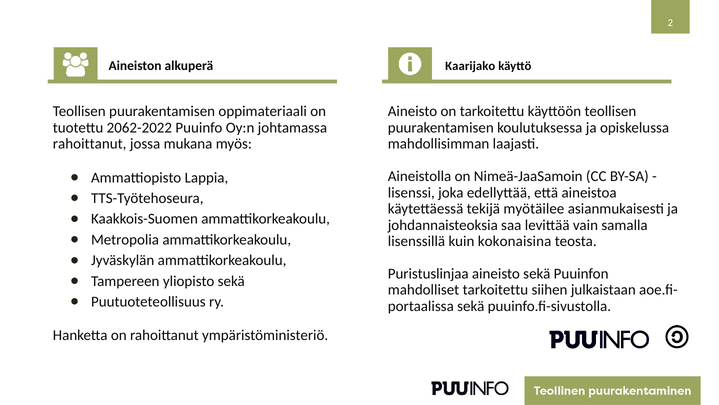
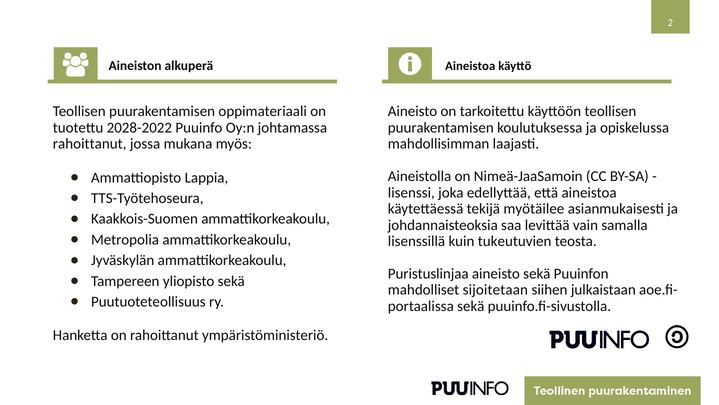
Kaarijako at (470, 66): Kaarijako -> Aineistoa
2062-2022: 2062-2022 -> 2028-2022
kokonaisina: kokonaisina -> tukeutuvien
mahdolliset tarkoitettu: tarkoitettu -> sijoitetaan
